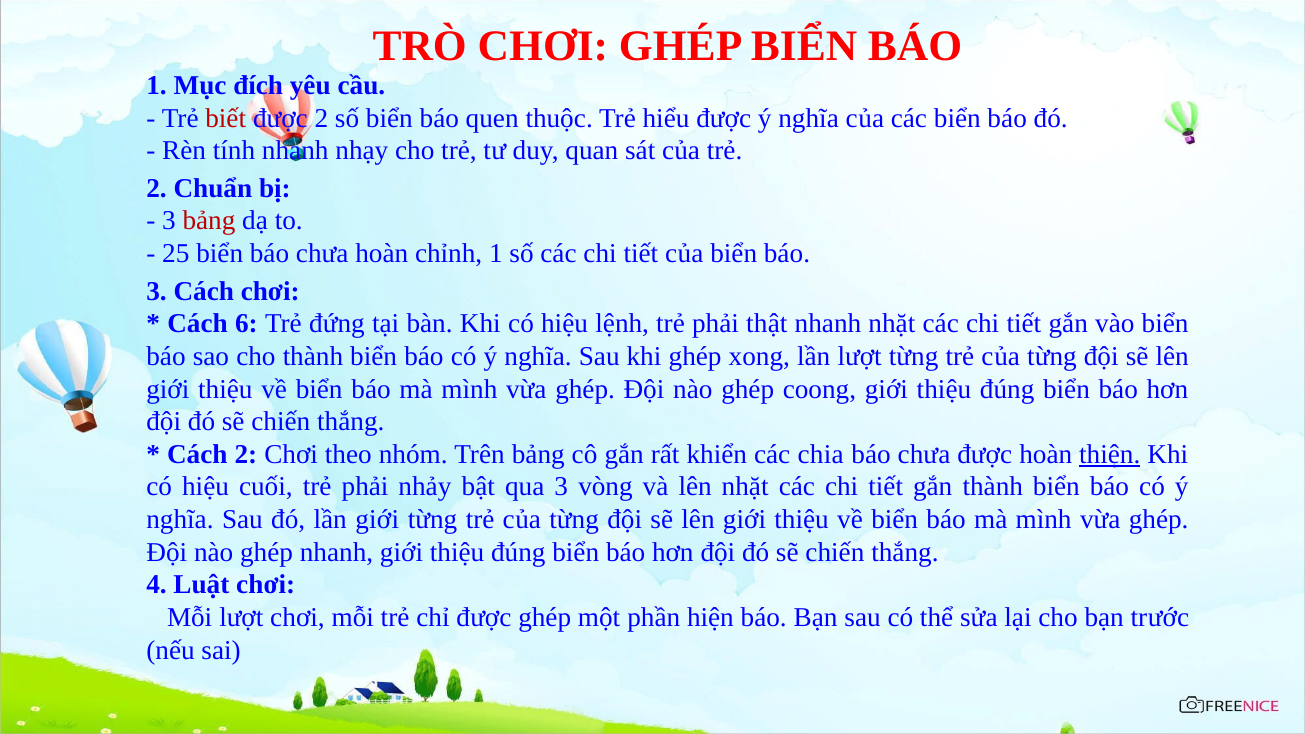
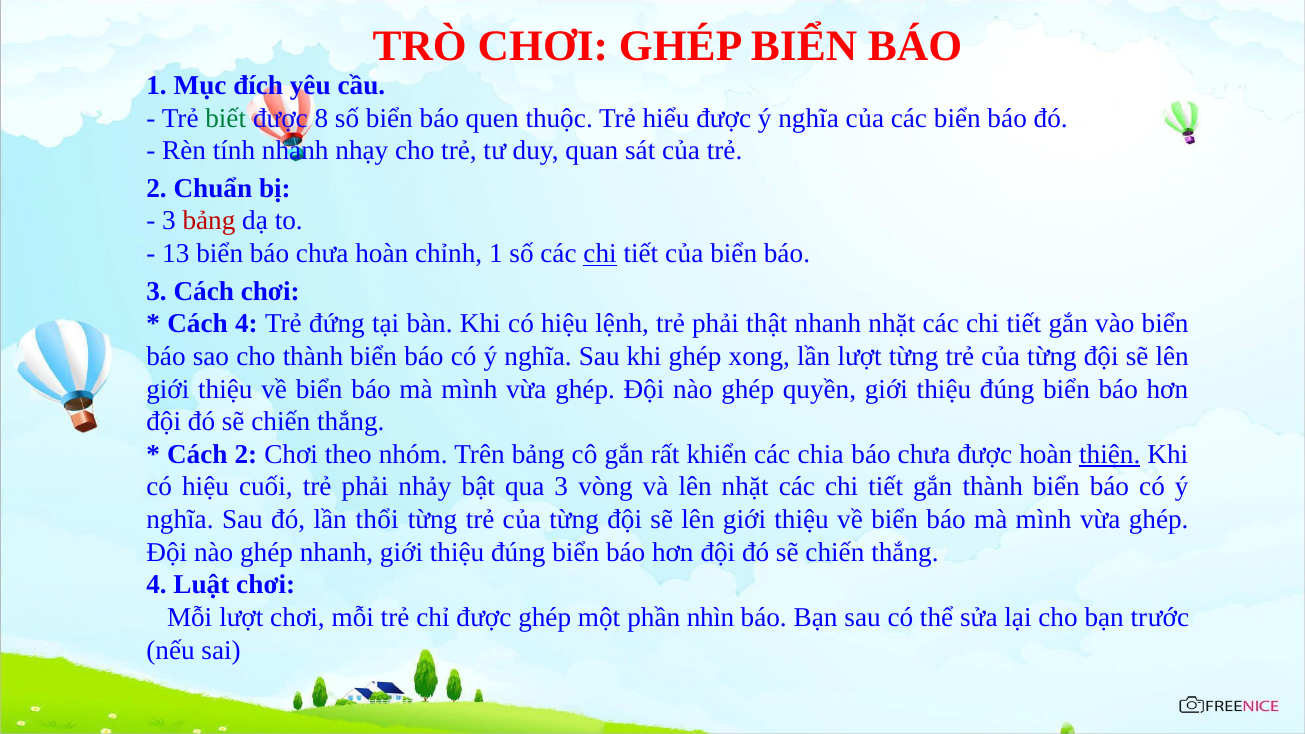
biết colour: red -> green
được 2: 2 -> 8
25: 25 -> 13
chi at (600, 254) underline: none -> present
Cách 6: 6 -> 4
coong: coong -> quyền
lần giới: giới -> thổi
hiện: hiện -> nhìn
